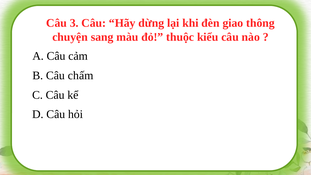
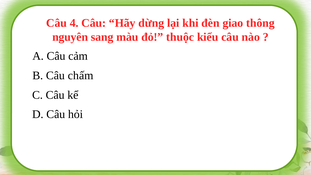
3: 3 -> 4
chuyện: chuyện -> nguyên
